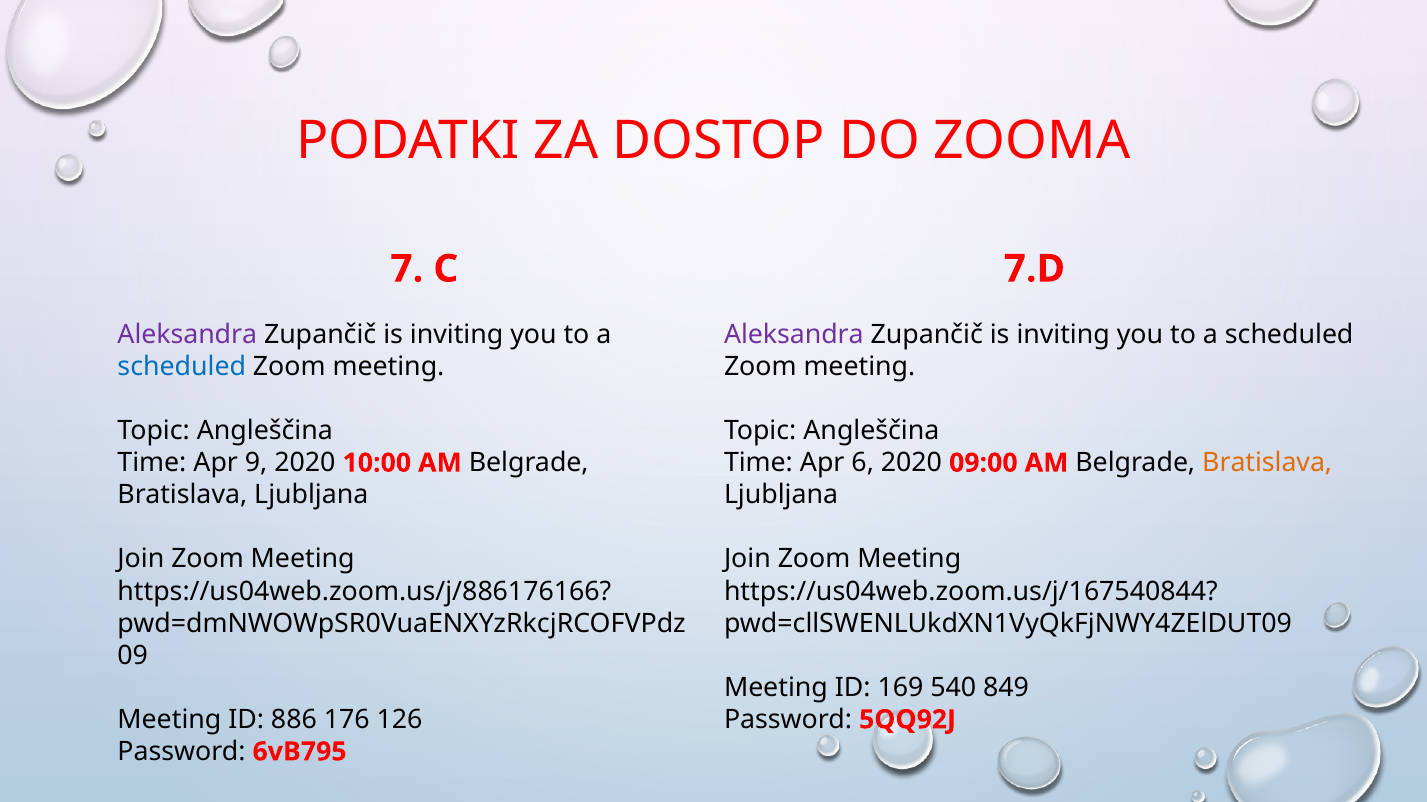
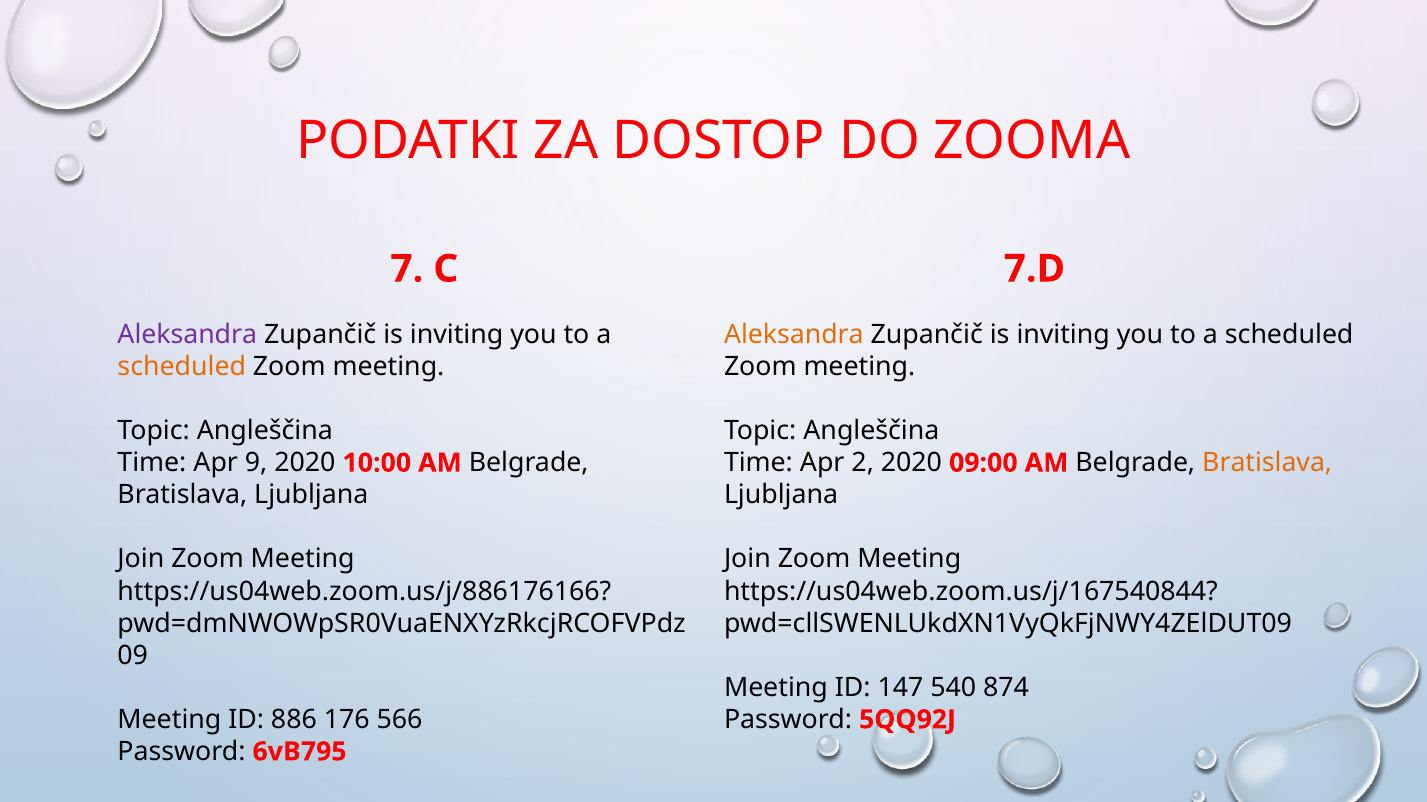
Aleksandra at (794, 335) colour: purple -> orange
scheduled at (182, 367) colour: blue -> orange
6: 6 -> 2
169: 169 -> 147
849: 849 -> 874
126: 126 -> 566
